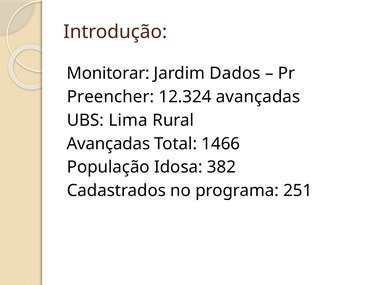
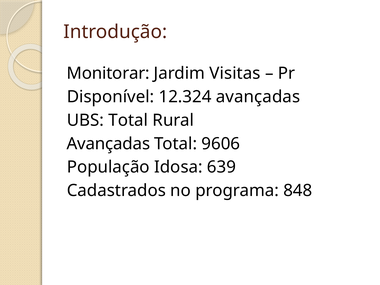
Dados: Dados -> Visitas
Preencher: Preencher -> Disponível
UBS Lima: Lima -> Total
1466: 1466 -> 9606
382: 382 -> 639
251: 251 -> 848
